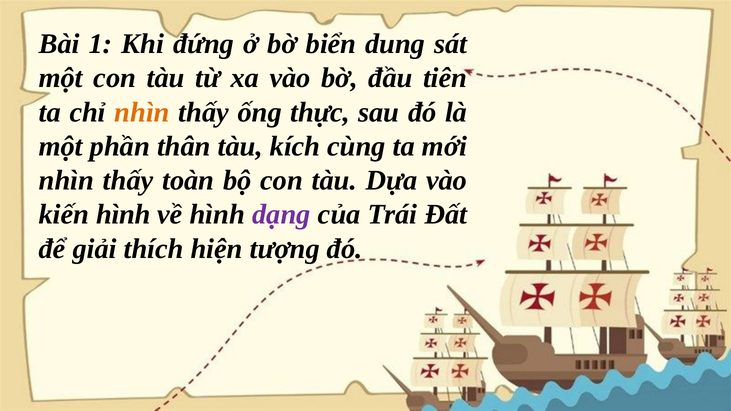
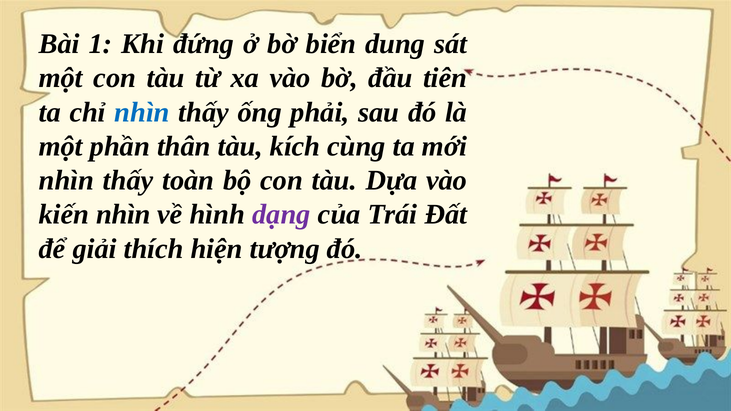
nhìn at (142, 112) colour: orange -> blue
thực: thực -> phải
kiến hình: hình -> nhìn
